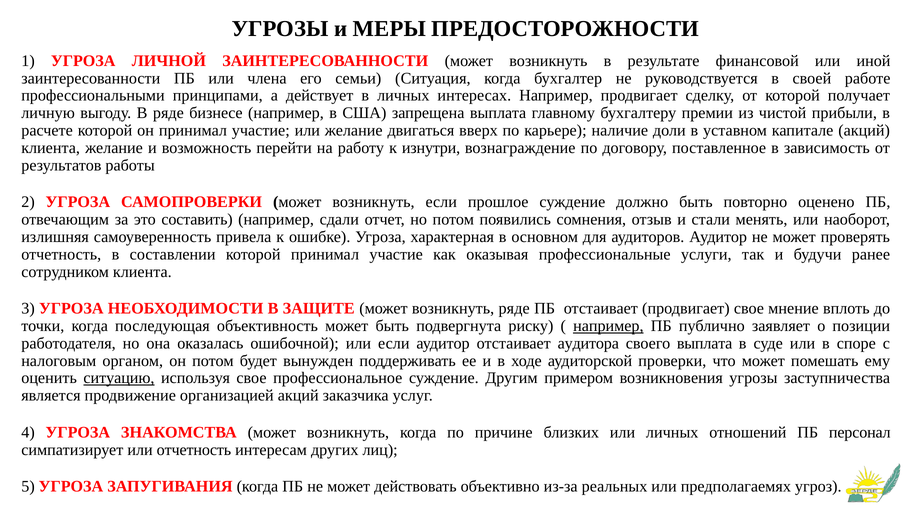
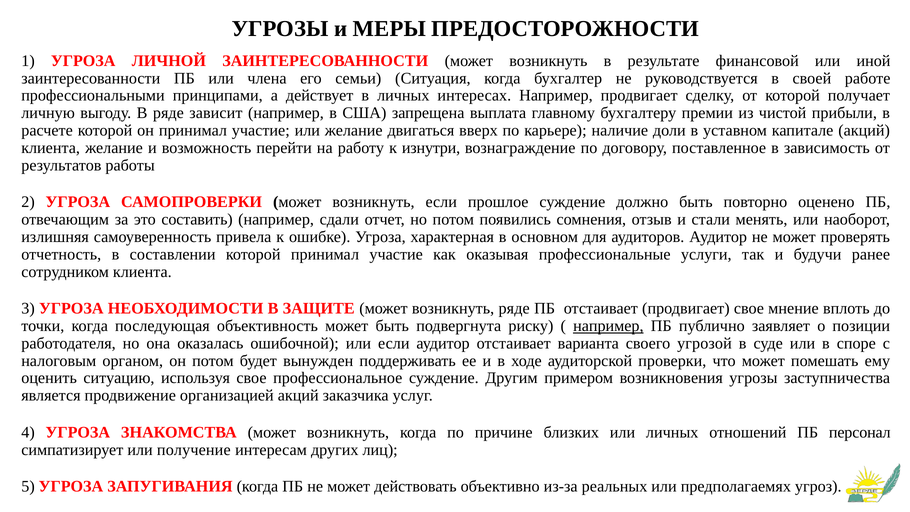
бизнесе: бизнесе -> зависит
аудитора: аудитора -> варианта
своего выплата: выплата -> угрозой
ситуацию underline: present -> none
или отчетность: отчетность -> получение
